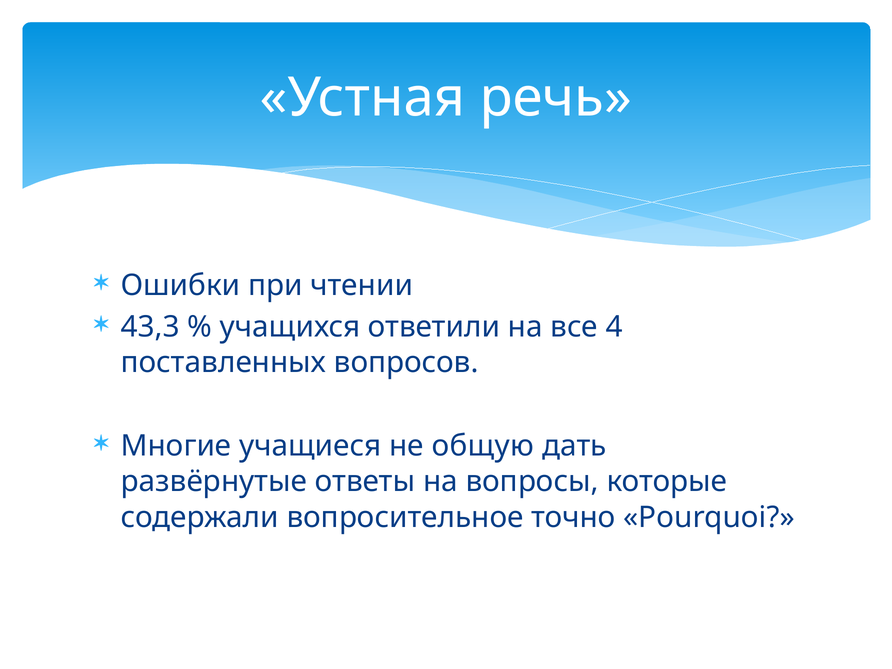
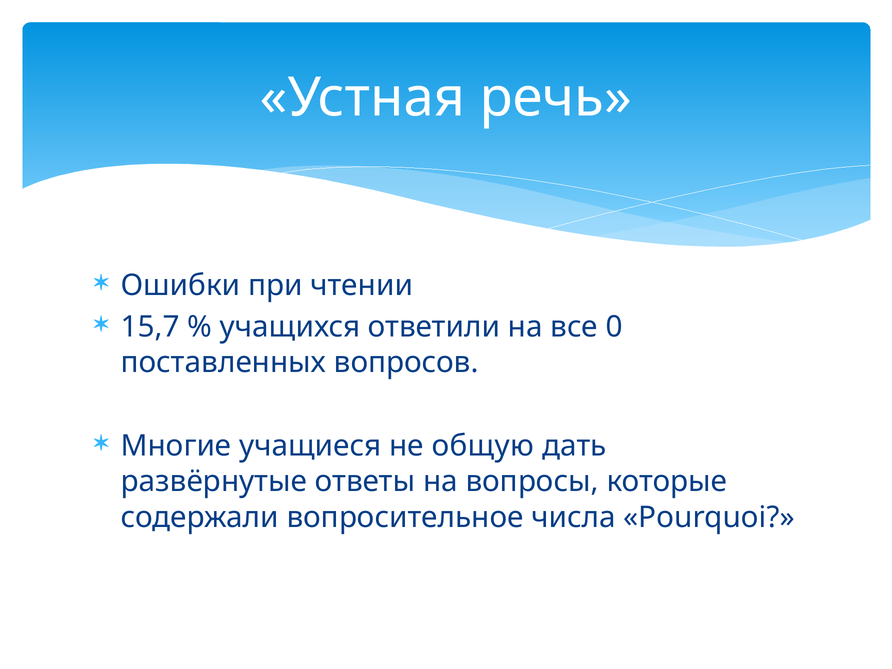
43,3: 43,3 -> 15,7
4: 4 -> 0
точно: точно -> числа
